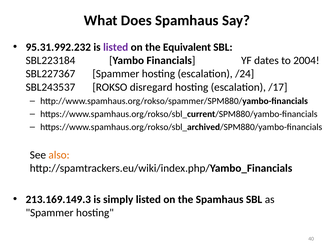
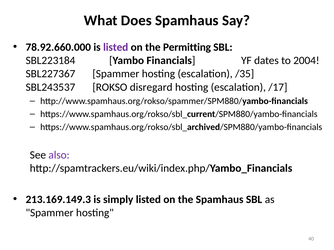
95.31.992.232: 95.31.992.232 -> 78.92.660.000
Equivalent: Equivalent -> Permitting
/24: /24 -> /35
also colour: orange -> purple
